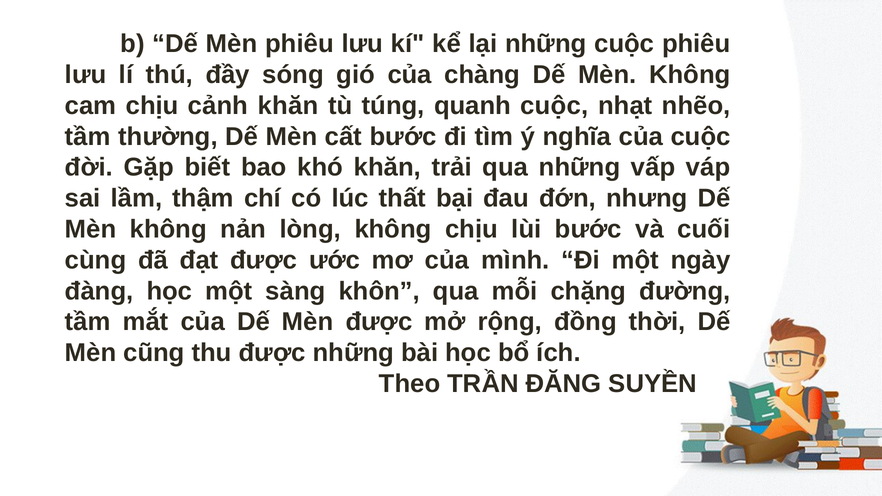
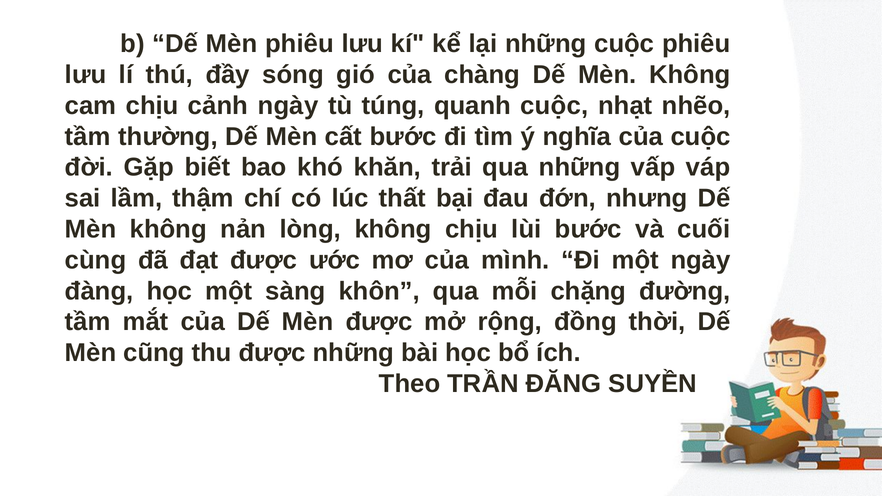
cảnh khăn: khăn -> ngày
